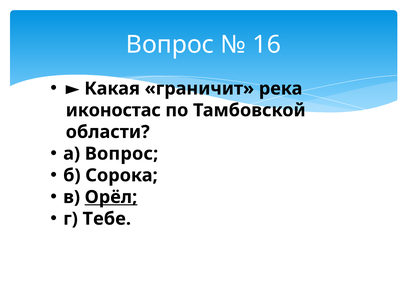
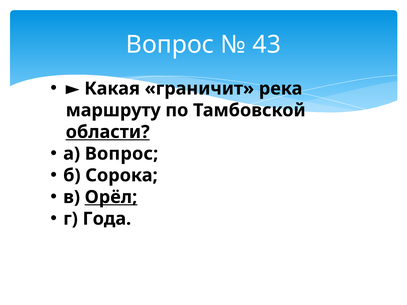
16: 16 -> 43
иконостас: иконостас -> маршруту
области underline: none -> present
Тебе: Тебе -> Года
